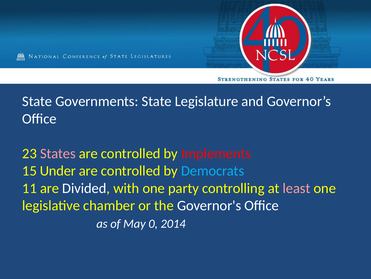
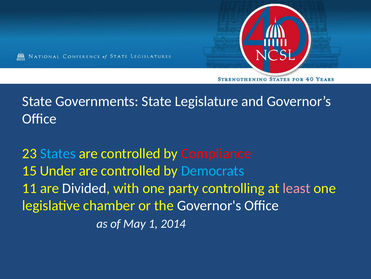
States colour: pink -> light blue
Implements: Implements -> Compliance
0: 0 -> 1
